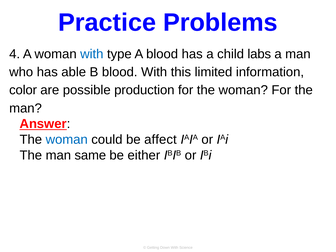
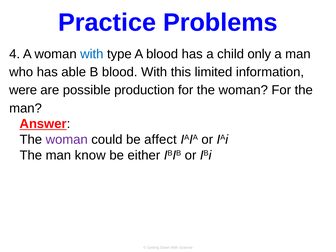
labs: labs -> only
color: color -> were
woman at (67, 140) colour: blue -> purple
same: same -> know
